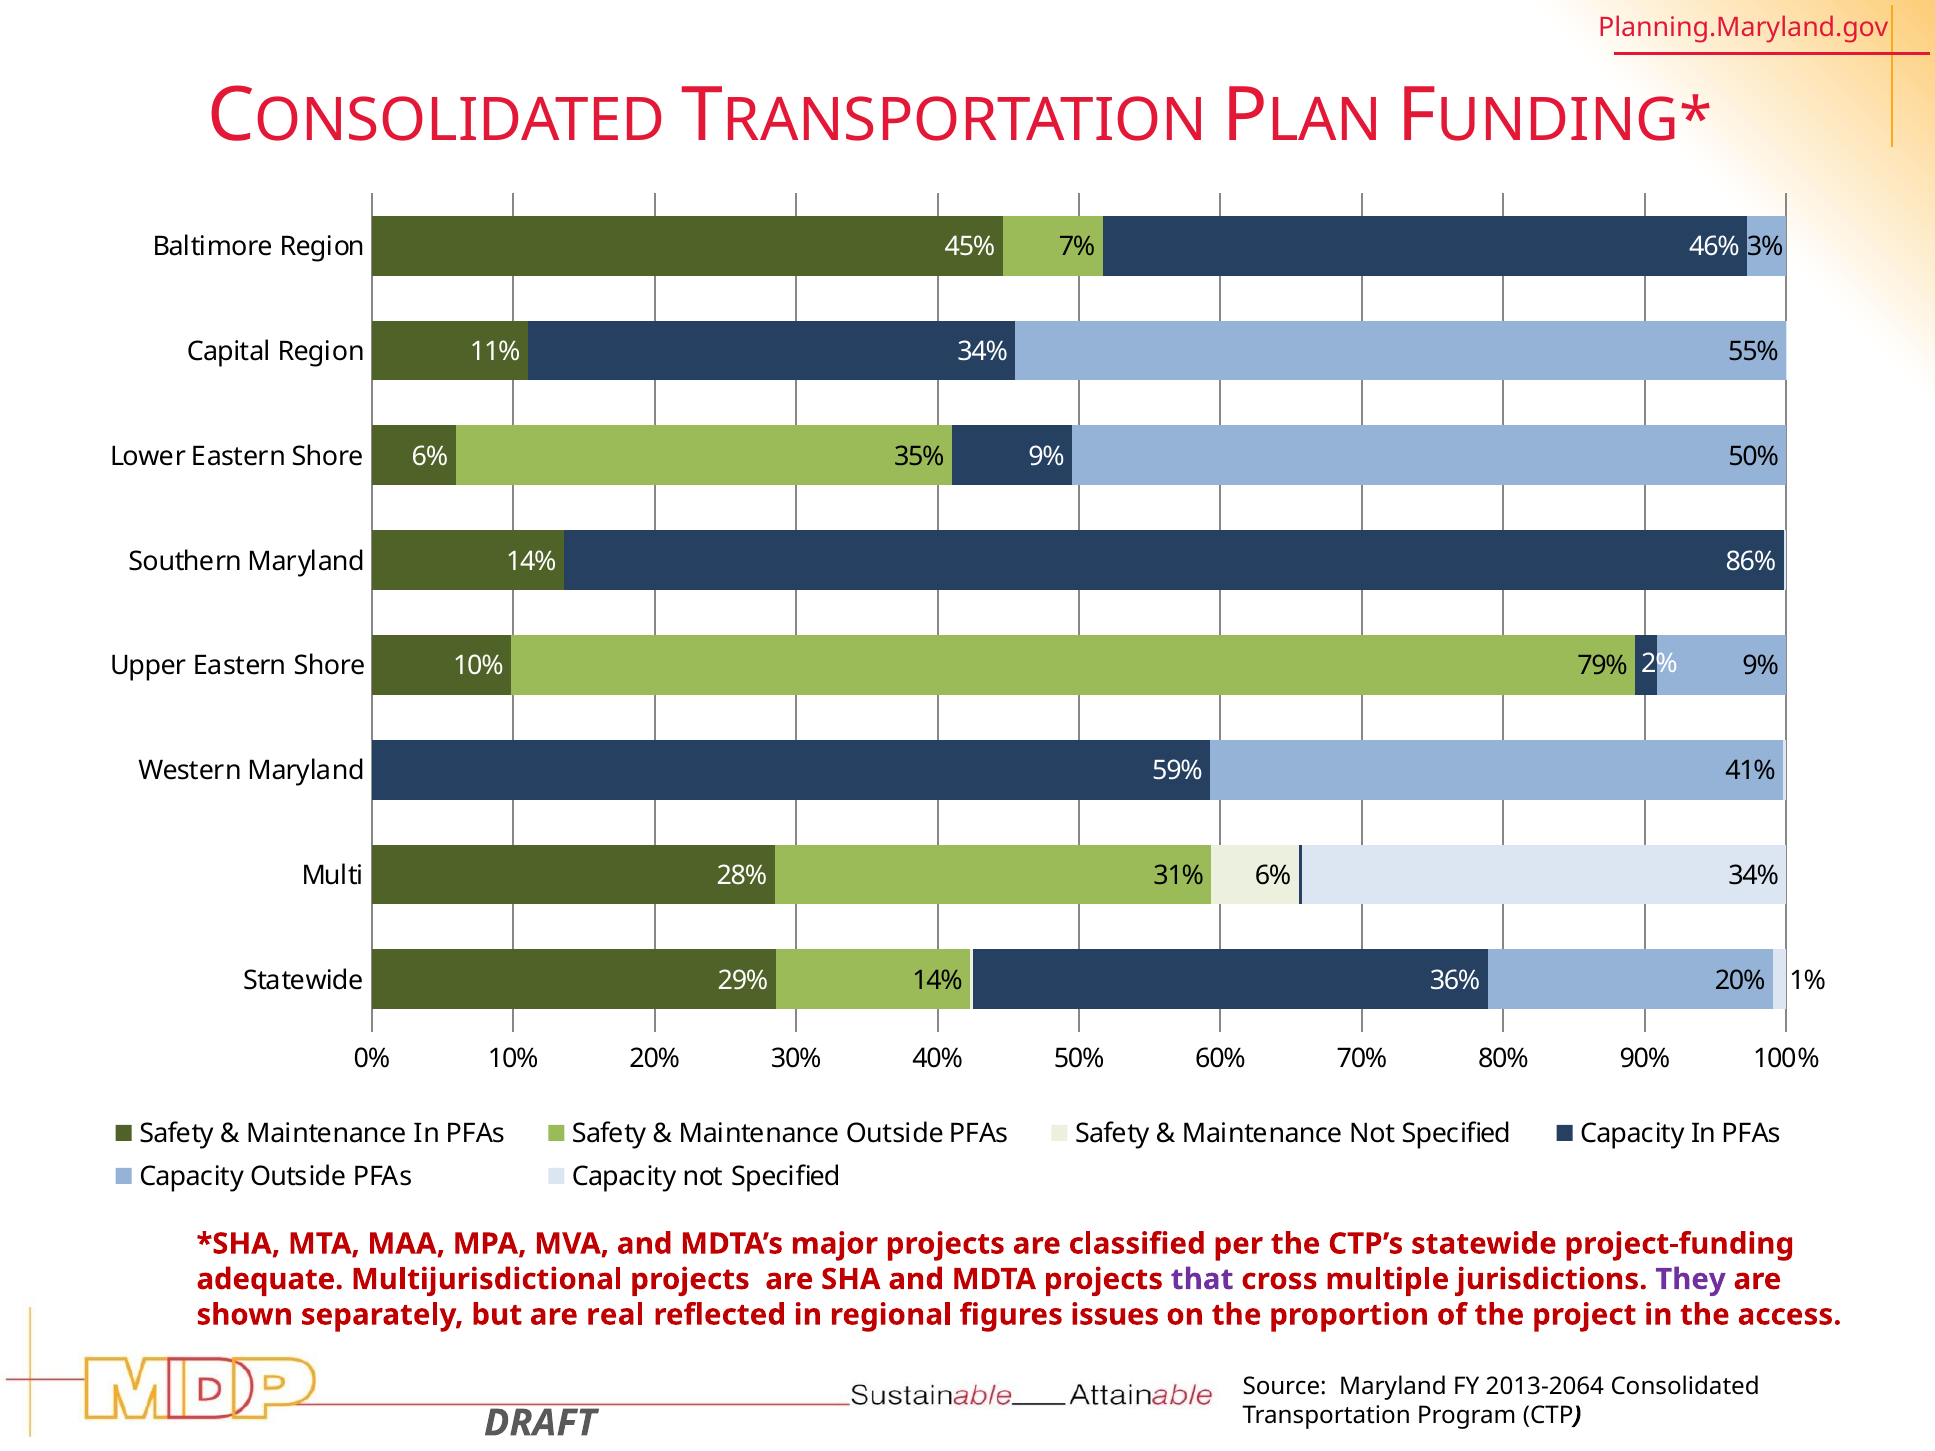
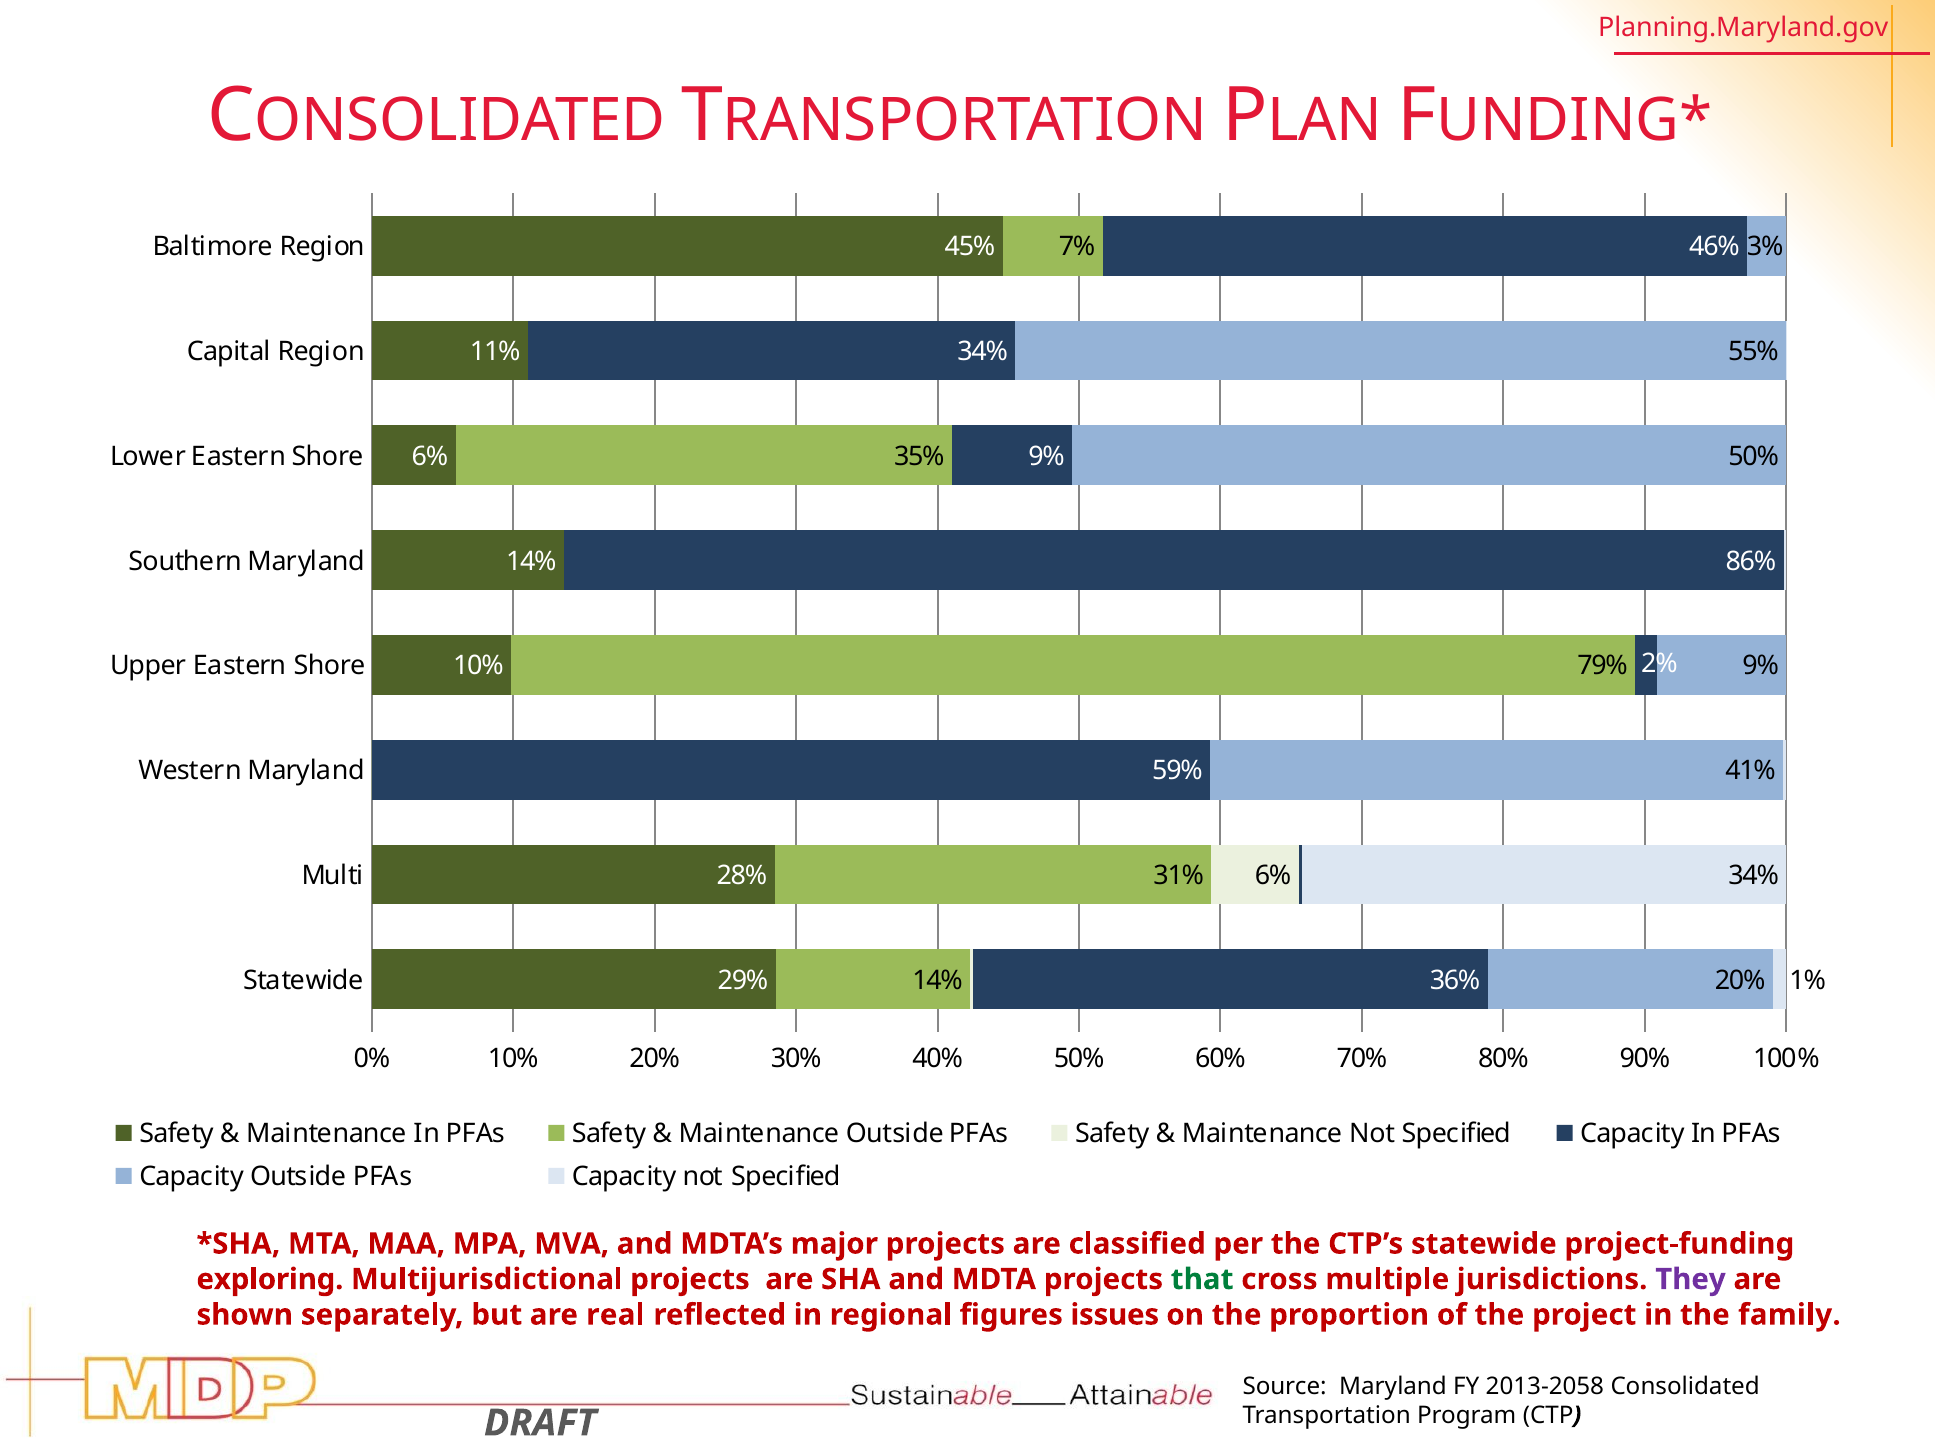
adequate: adequate -> exploring
that colour: purple -> green
access: access -> family
2013-2064: 2013-2064 -> 2013-2058
